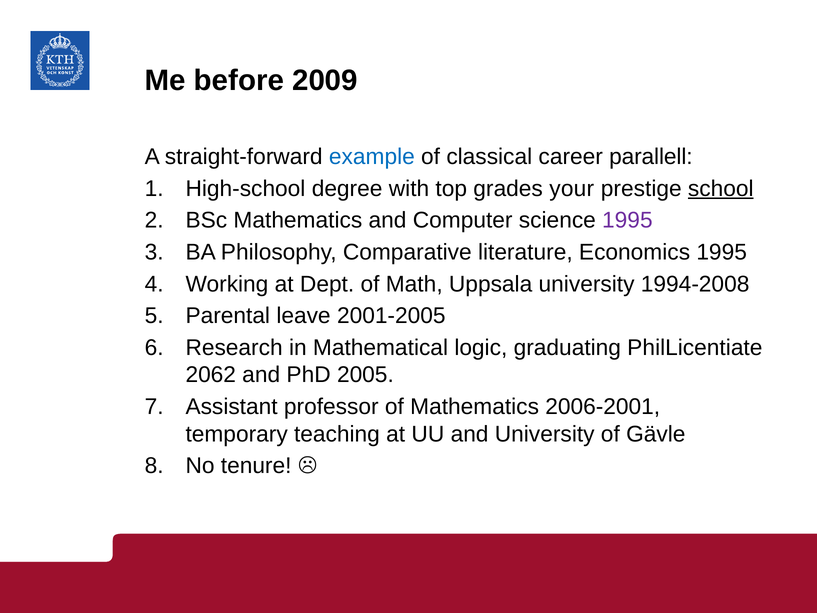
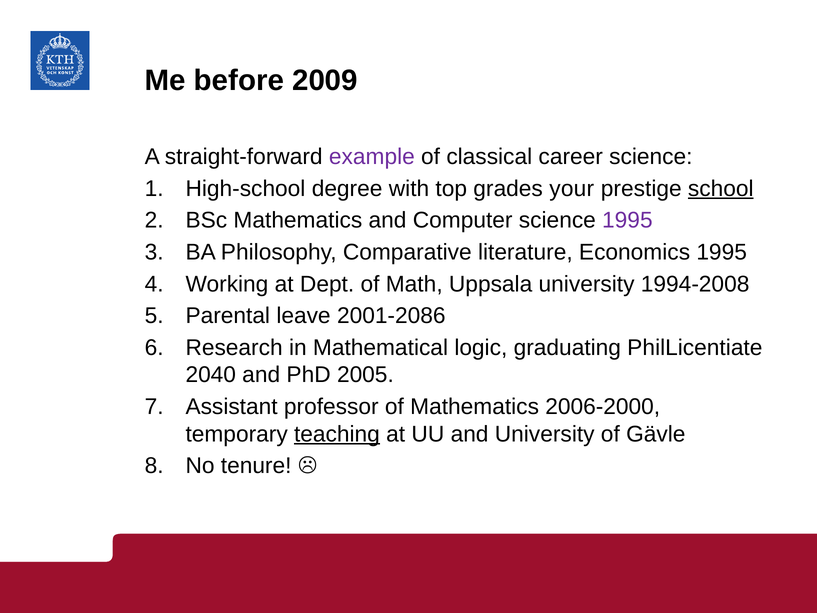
example colour: blue -> purple
career parallell: parallell -> science
2001-2005: 2001-2005 -> 2001-2086
2062: 2062 -> 2040
2006-2001: 2006-2001 -> 2006-2000
teaching underline: none -> present
